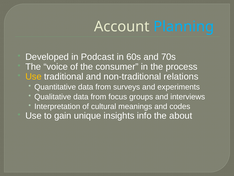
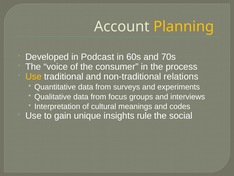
Planning colour: light blue -> yellow
info: info -> rule
about: about -> social
